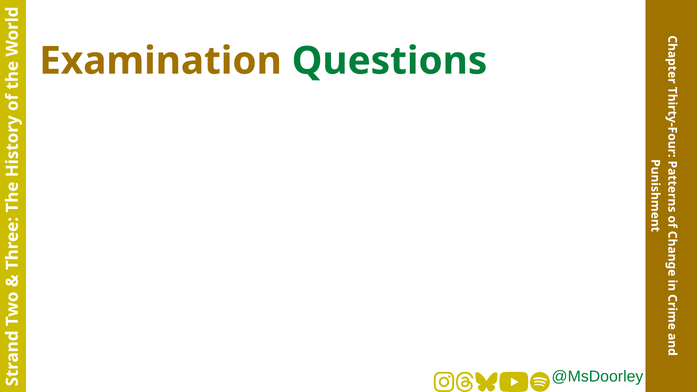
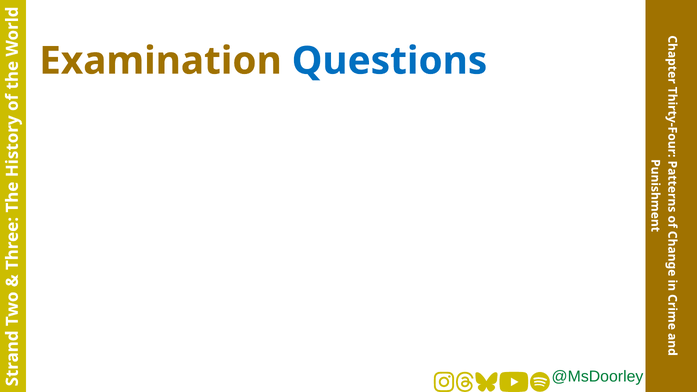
Questions colour: green -> blue
